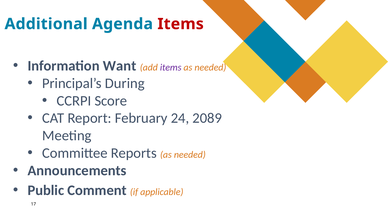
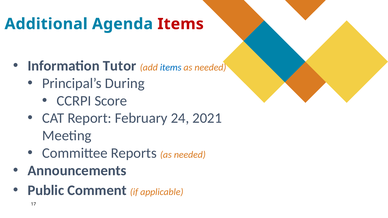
Want: Want -> Tutor
items at (171, 68) colour: purple -> blue
2089: 2089 -> 2021
